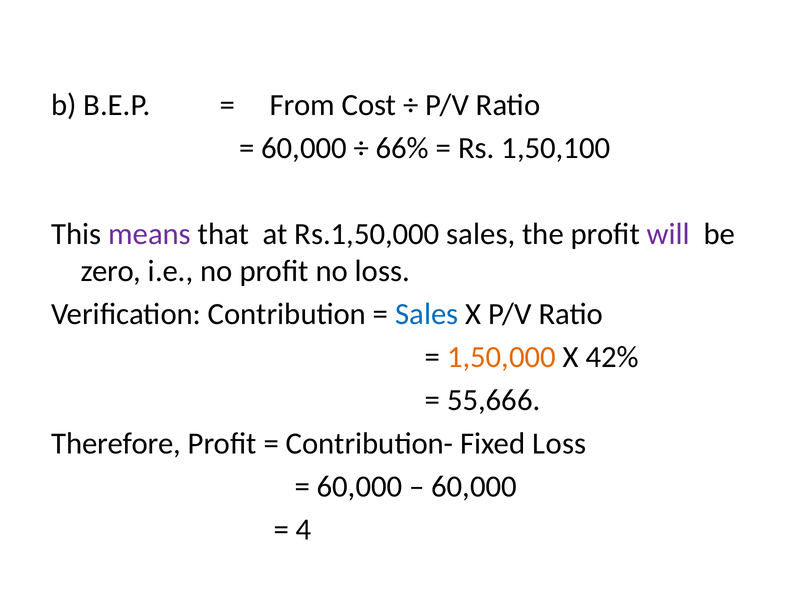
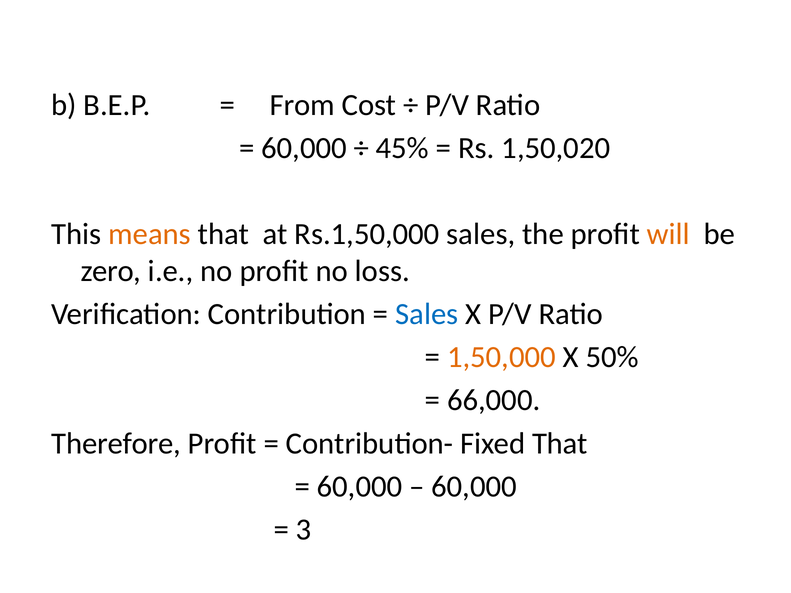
66%: 66% -> 45%
1,50,100: 1,50,100 -> 1,50,020
means colour: purple -> orange
will colour: purple -> orange
42%: 42% -> 50%
55,666: 55,666 -> 66,000
Fixed Loss: Loss -> That
4: 4 -> 3
